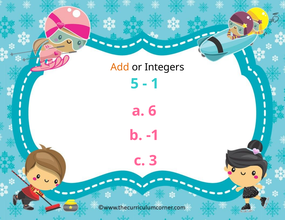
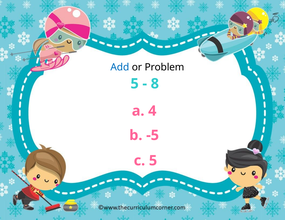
Add colour: orange -> blue
Integers: Integers -> Problem
1: 1 -> 8
6: 6 -> 4
-1: -1 -> -5
c 3: 3 -> 5
